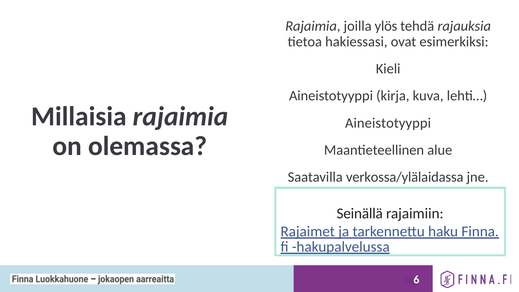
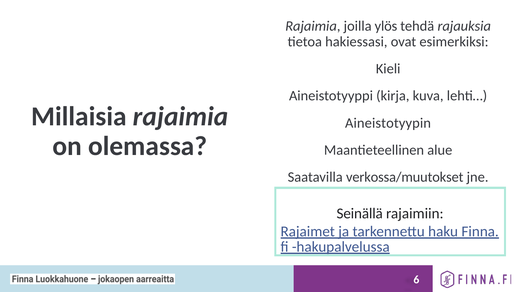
Aineistotyyppi at (388, 123): Aineistotyyppi -> Aineistotyypin
verkossa/ylälaidassa: verkossa/ylälaidassa -> verkossa/muutokset
